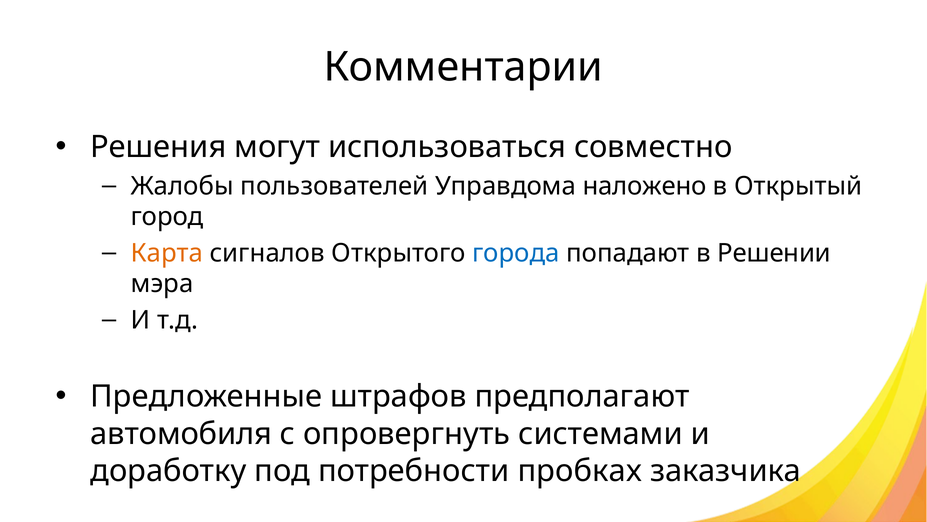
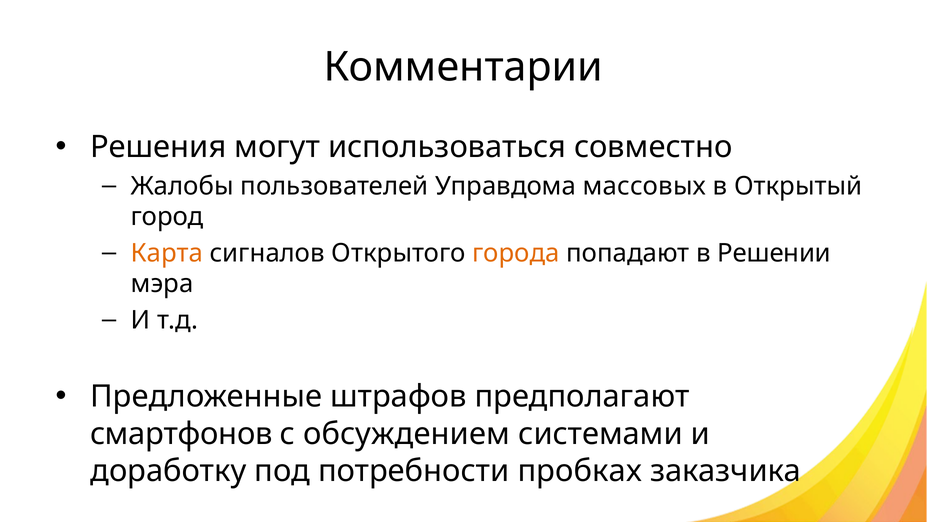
наложено: наложено -> массовых
города colour: blue -> orange
автомобиля: автомобиля -> смартфонов
опровергнуть: опровергнуть -> обсуждением
